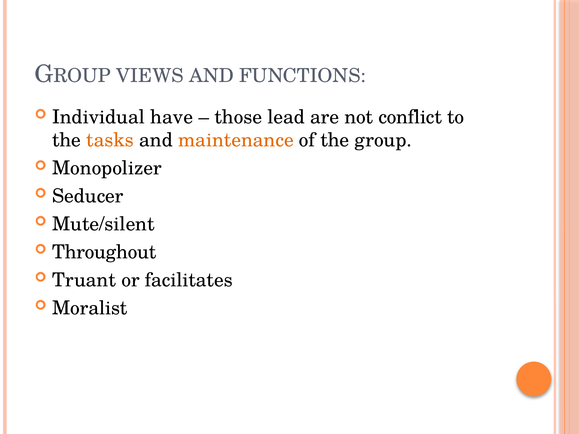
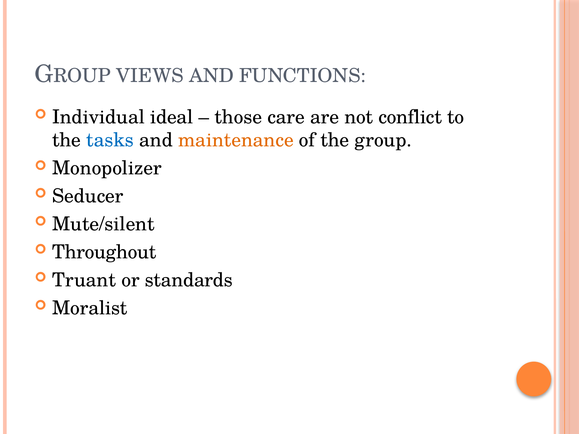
have: have -> ideal
lead: lead -> care
tasks colour: orange -> blue
facilitates: facilitates -> standards
